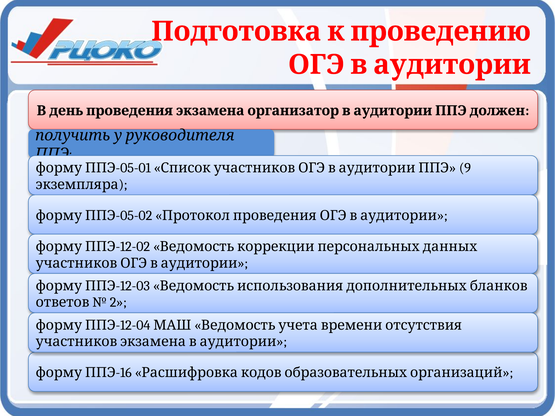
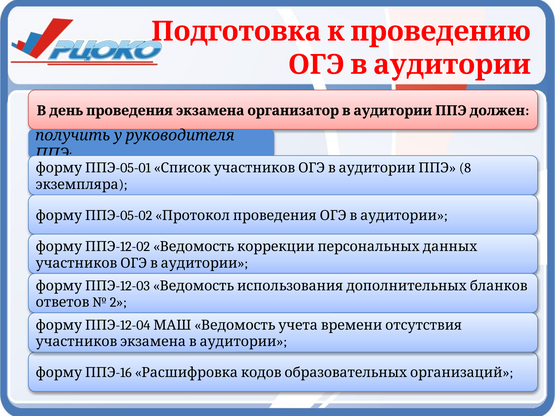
9: 9 -> 8
